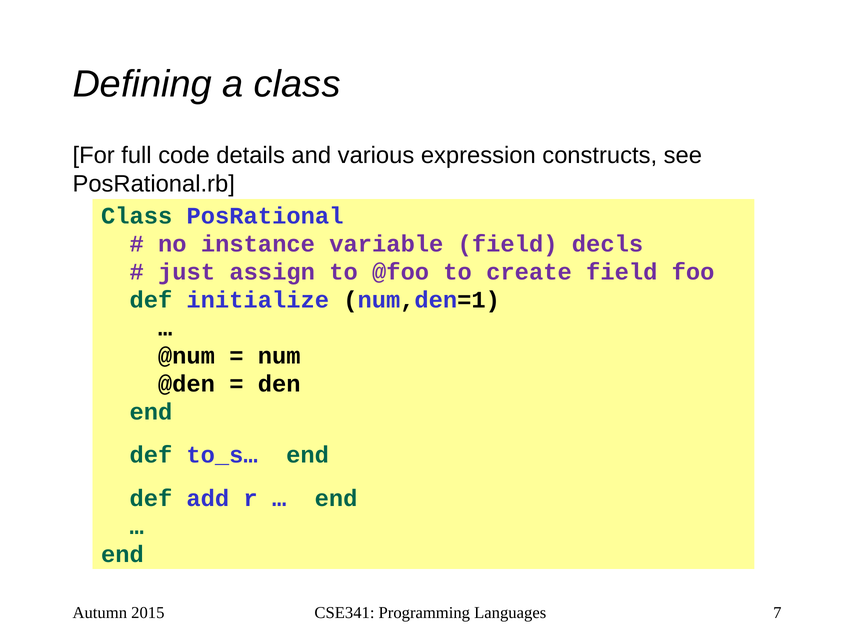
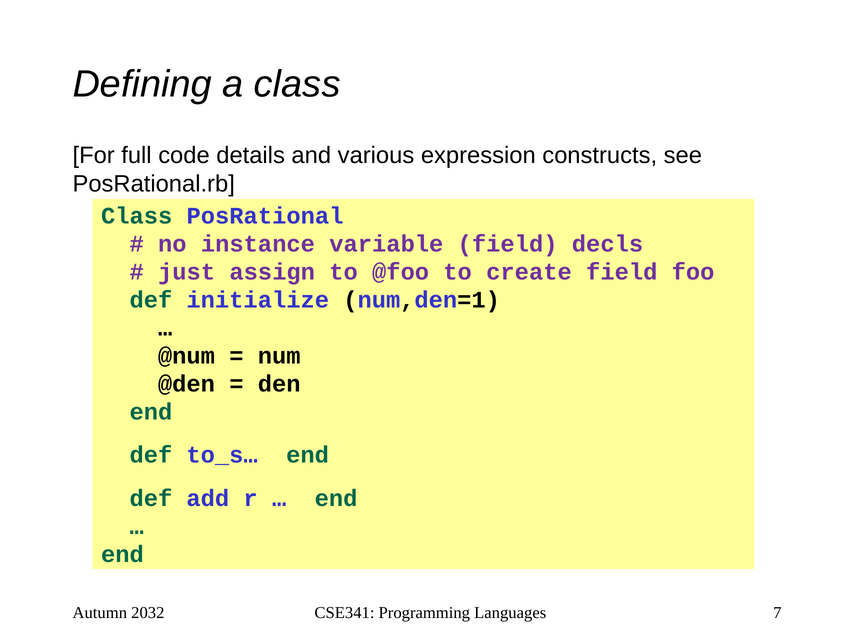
2015: 2015 -> 2032
